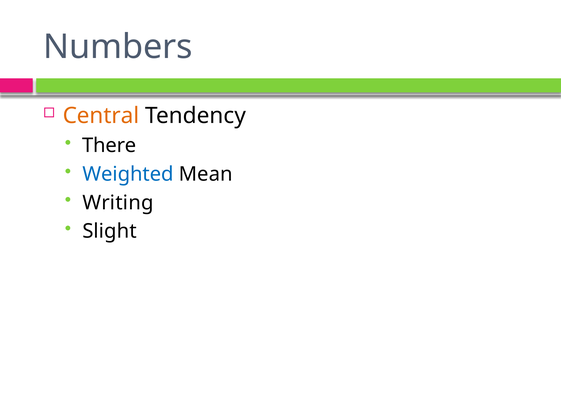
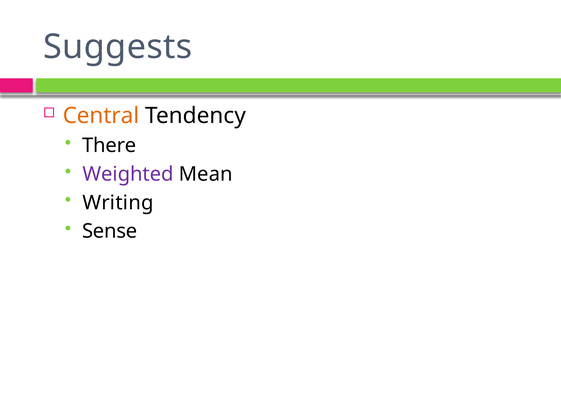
Numbers: Numbers -> Suggests
Weighted colour: blue -> purple
Slight: Slight -> Sense
